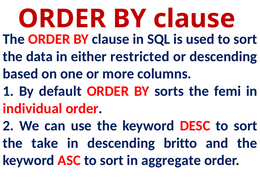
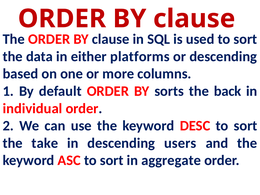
restricted: restricted -> platforms
femi: femi -> back
britto: britto -> users
